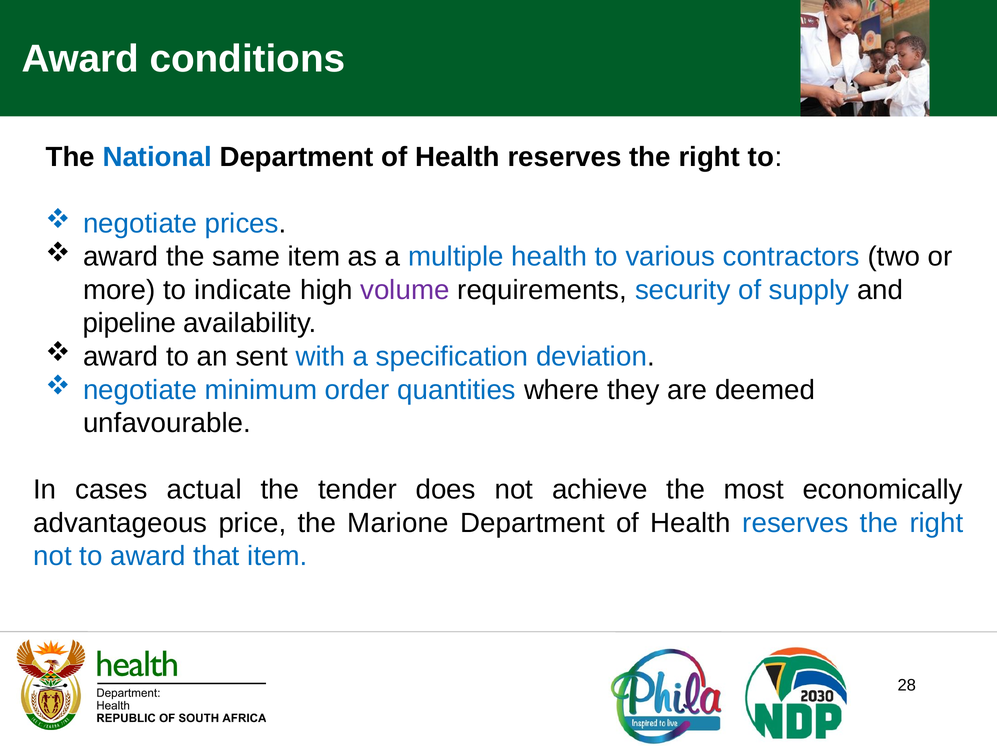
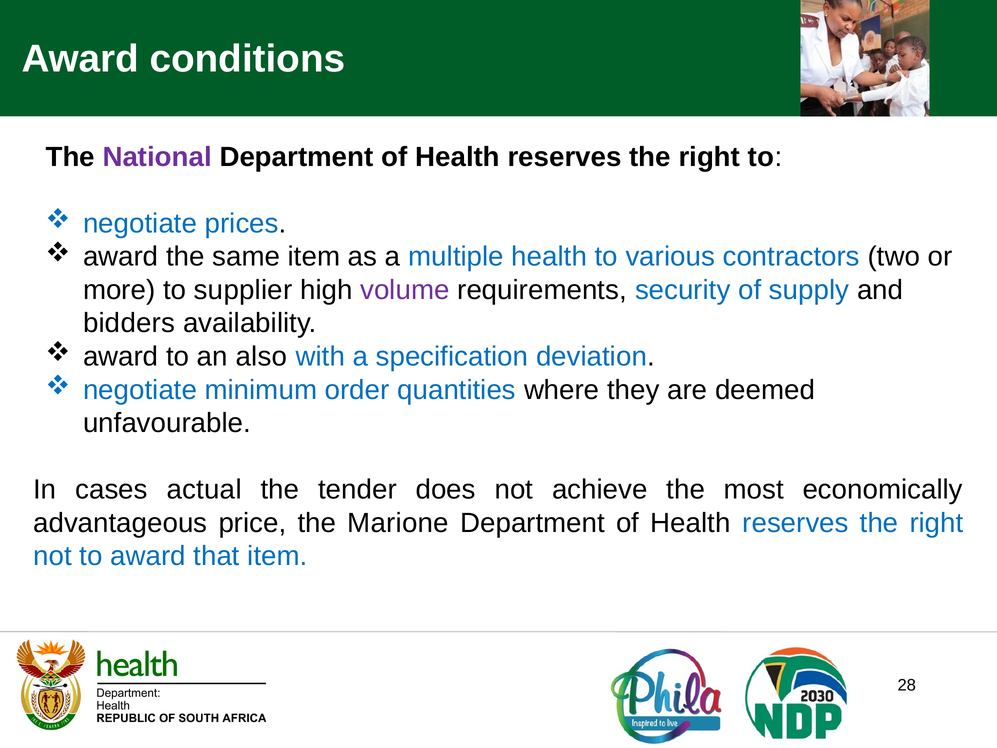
National colour: blue -> purple
indicate: indicate -> supplier
pipeline: pipeline -> bidders
sent: sent -> also
